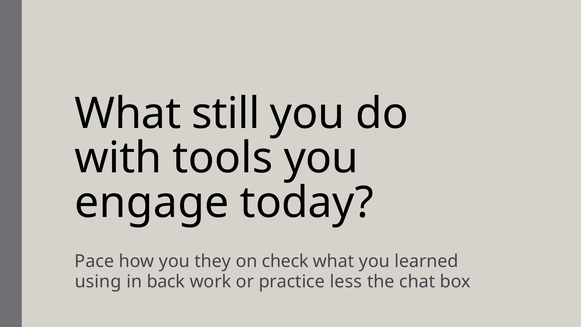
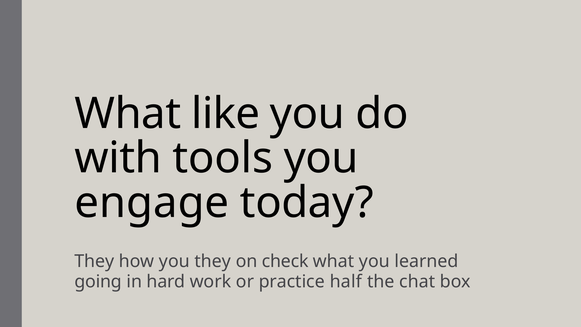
still: still -> like
Pace at (94, 261): Pace -> They
using: using -> going
back: back -> hard
less: less -> half
